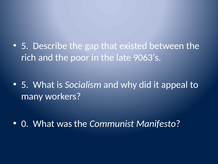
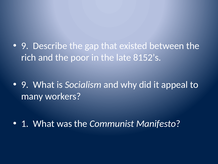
5 at (25, 46): 5 -> 9
9063’s: 9063’s -> 8152’s
5 at (25, 85): 5 -> 9
0: 0 -> 1
